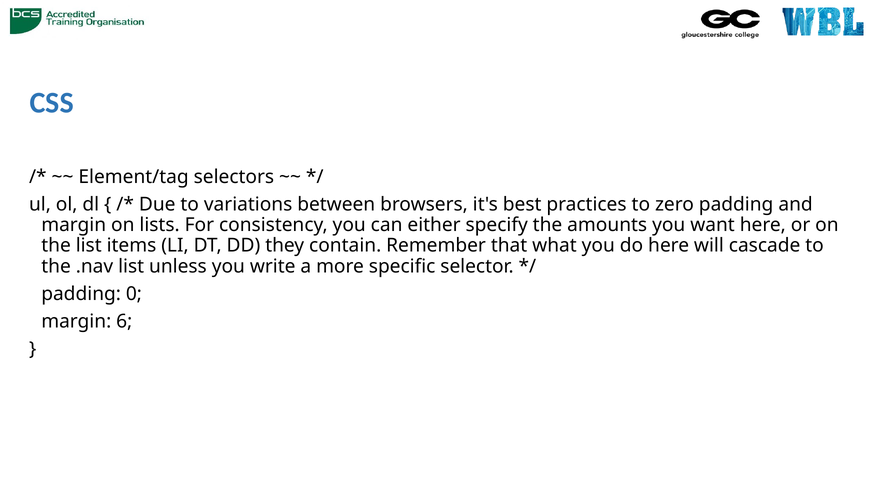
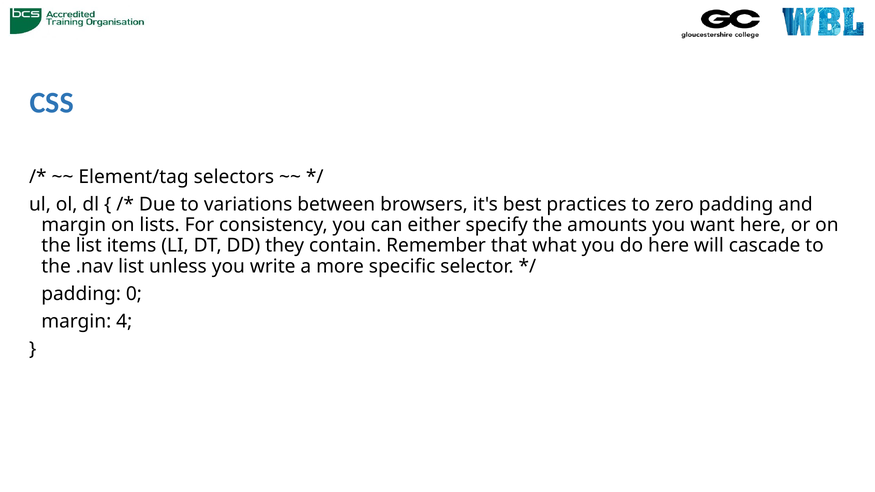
6: 6 -> 4
